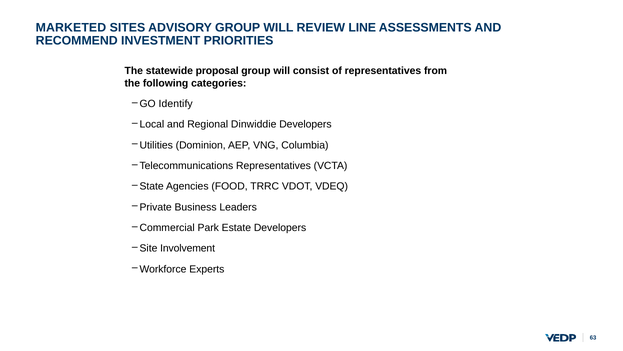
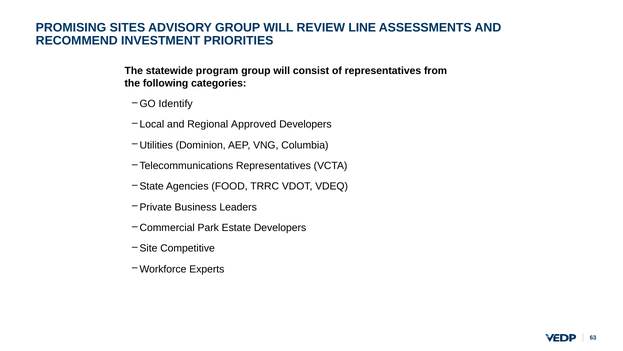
MARKETED: MARKETED -> PROMISING
proposal: proposal -> program
Dinwiddie: Dinwiddie -> Approved
Involvement: Involvement -> Competitive
